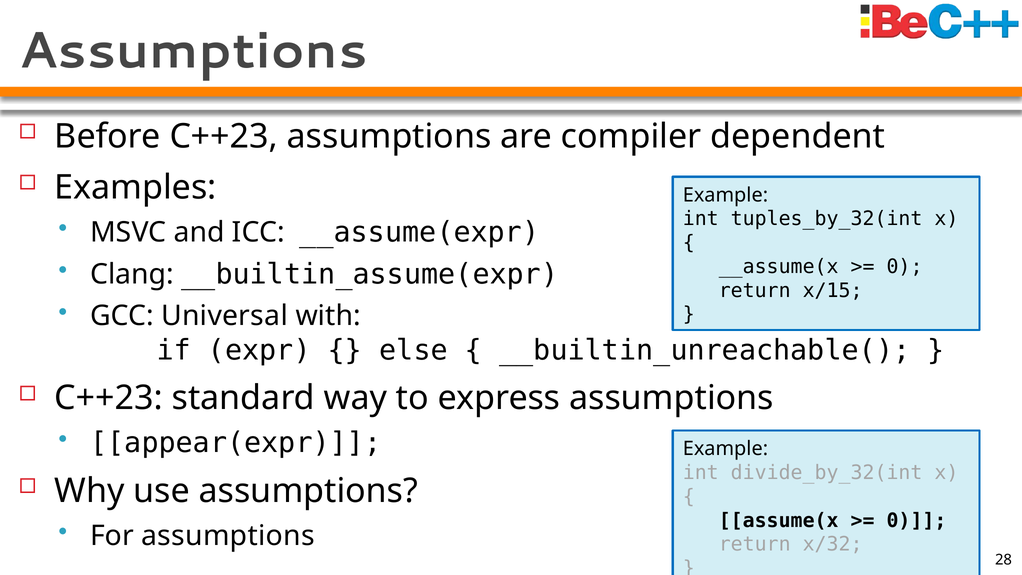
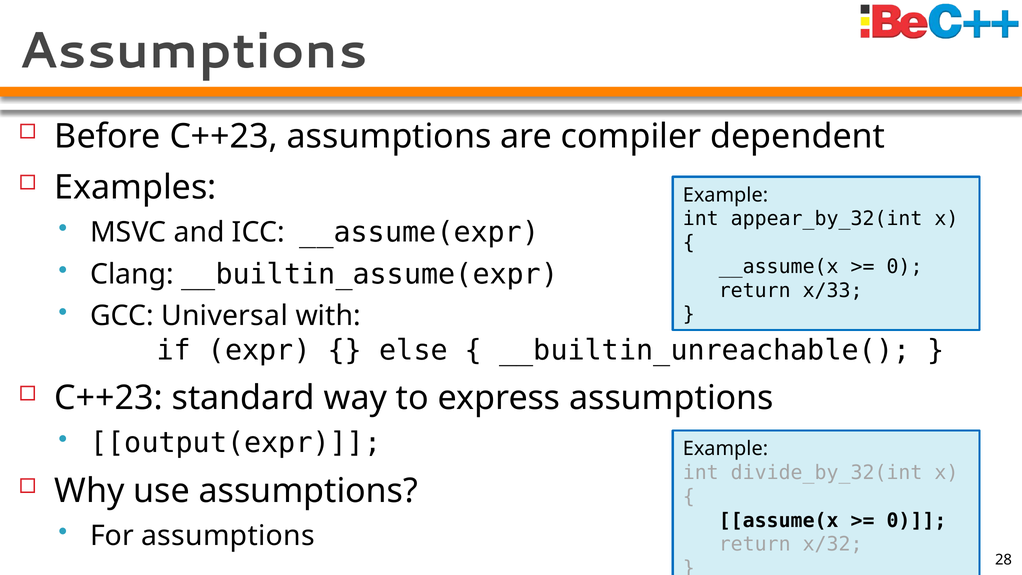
tuples_by_32(int: tuples_by_32(int -> appear_by_32(int
x/15: x/15 -> x/33
appear(expr: appear(expr -> output(expr
